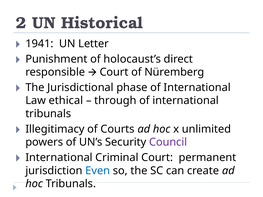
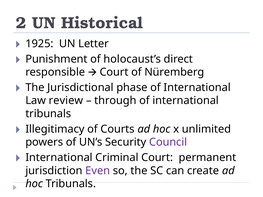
1941: 1941 -> 1925
ethical: ethical -> review
Even colour: blue -> purple
